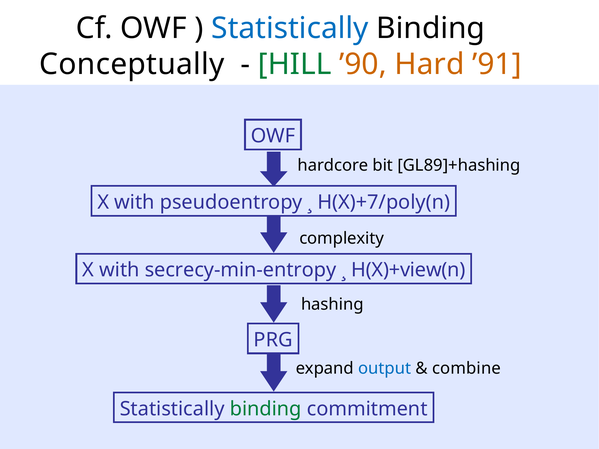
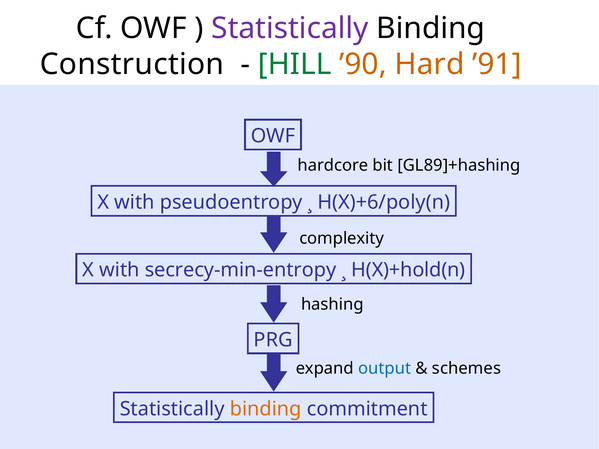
Statistically at (290, 28) colour: blue -> purple
Conceptually: Conceptually -> Construction
H(X)+7/poly(n: H(X)+7/poly(n -> H(X)+6/poly(n
H(X)+view(n: H(X)+view(n -> H(X)+hold(n
combine: combine -> schemes
binding at (266, 409) colour: green -> orange
